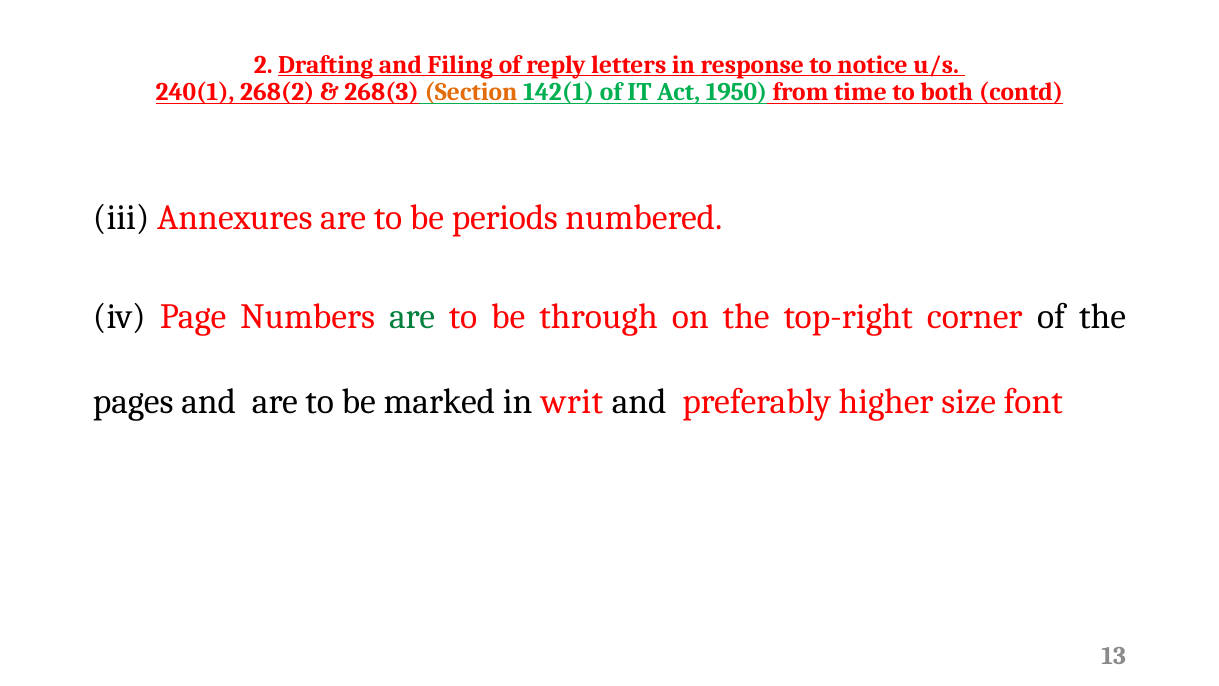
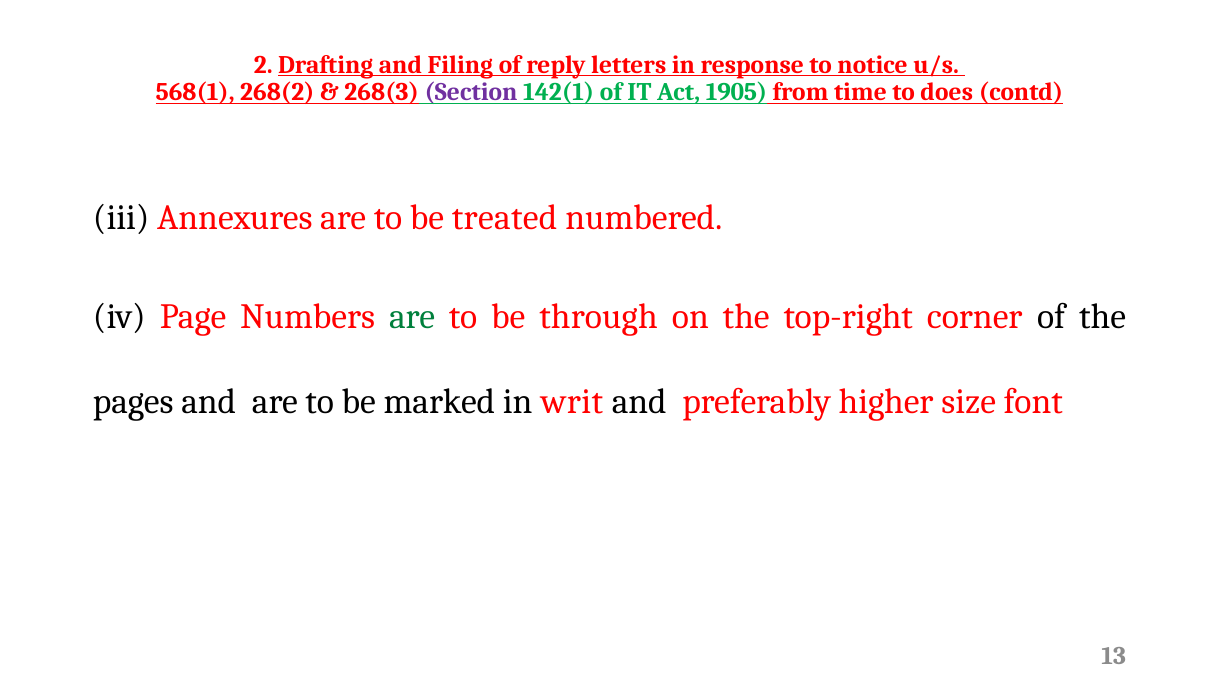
240(1: 240(1 -> 568(1
Section colour: orange -> purple
1950: 1950 -> 1905
both: both -> does
periods: periods -> treated
